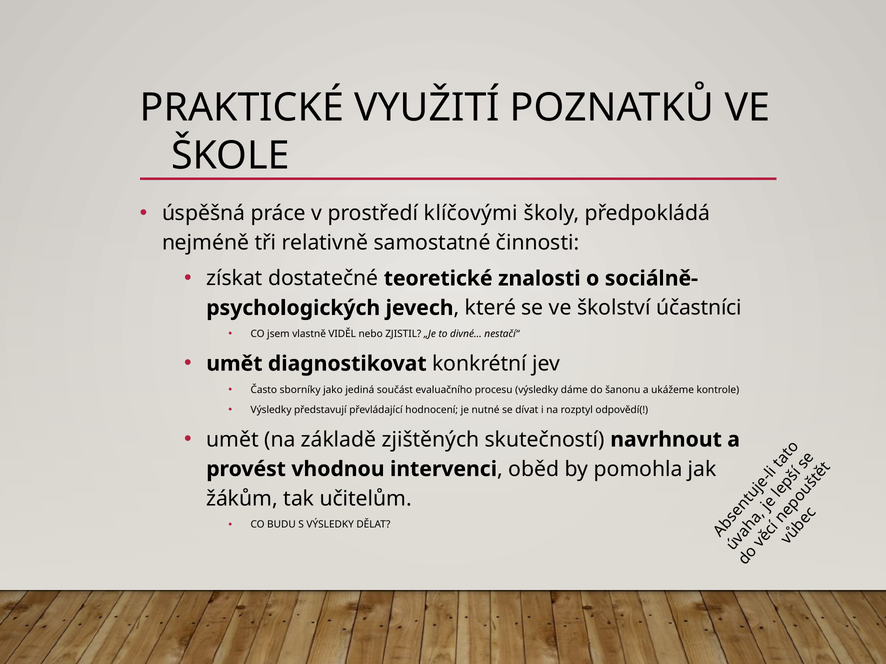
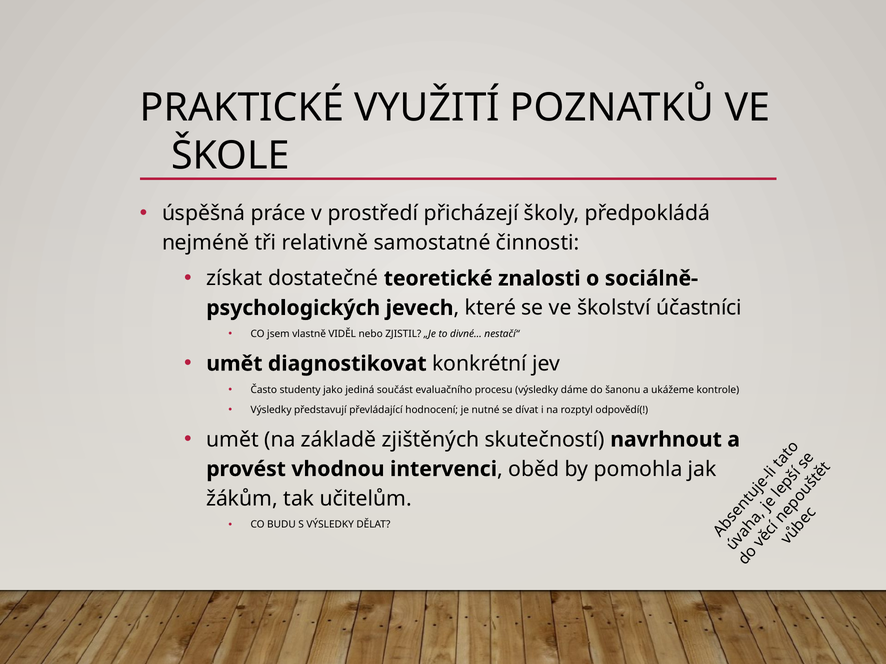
klíčovými: klíčovými -> přicházejí
sborníky: sborníky -> studenty
